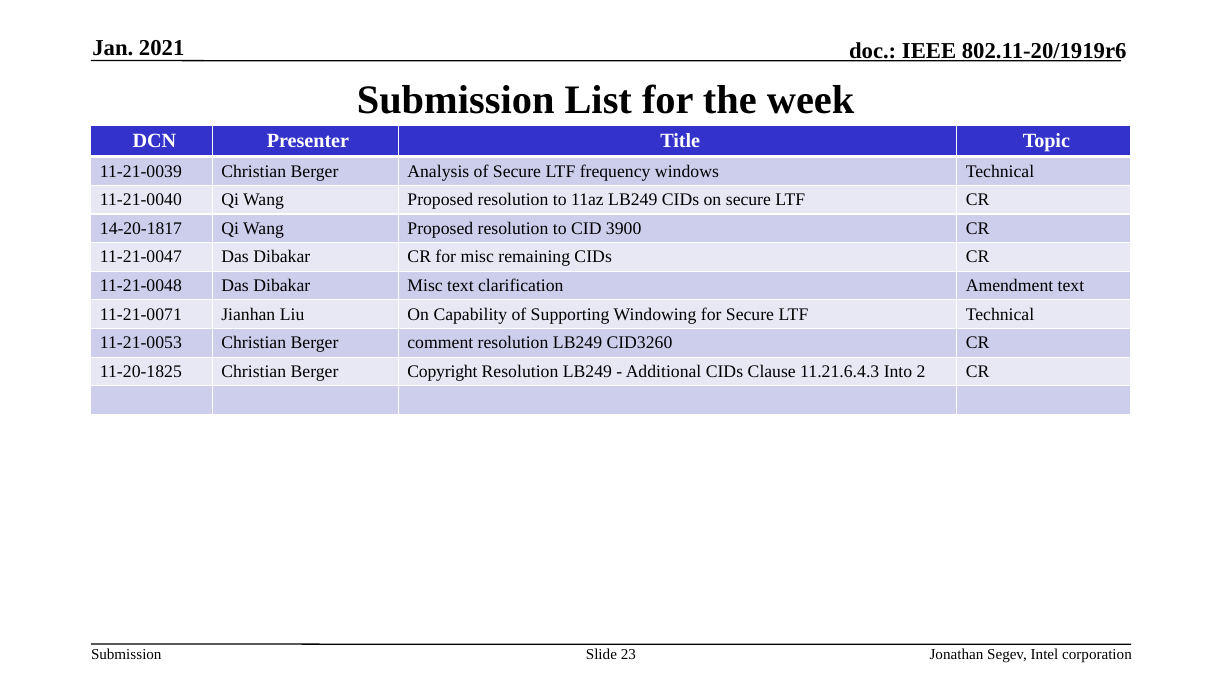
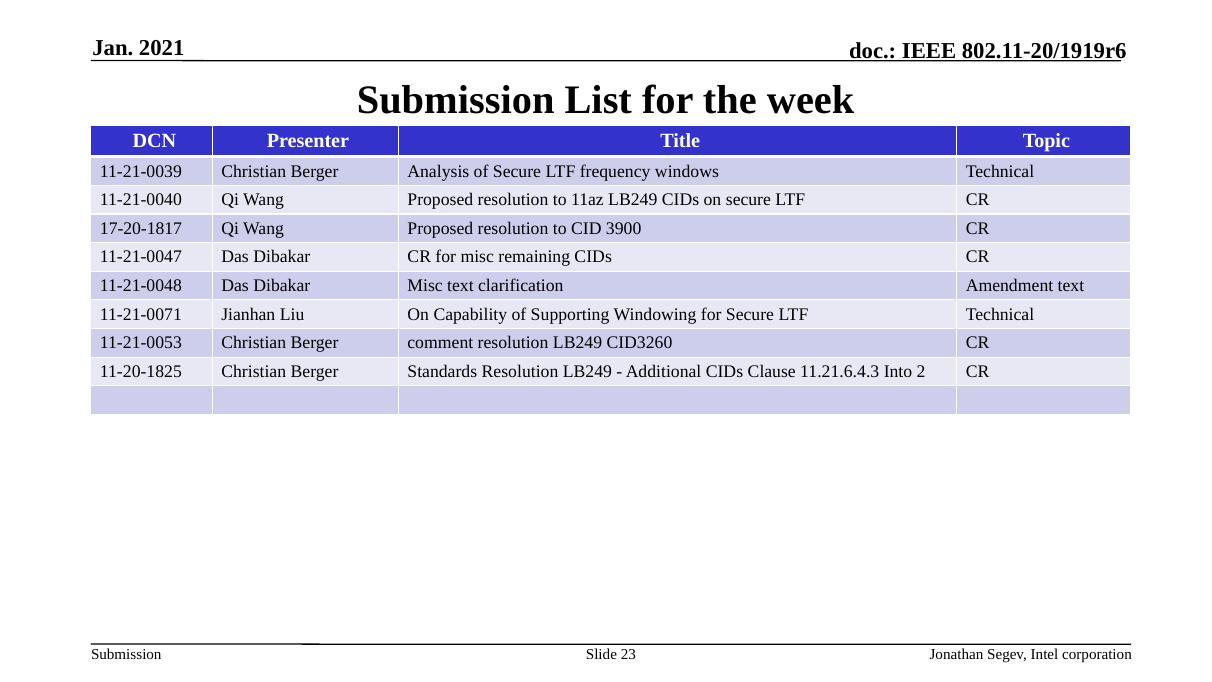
14-20-1817: 14-20-1817 -> 17-20-1817
Copyright: Copyright -> Standards
